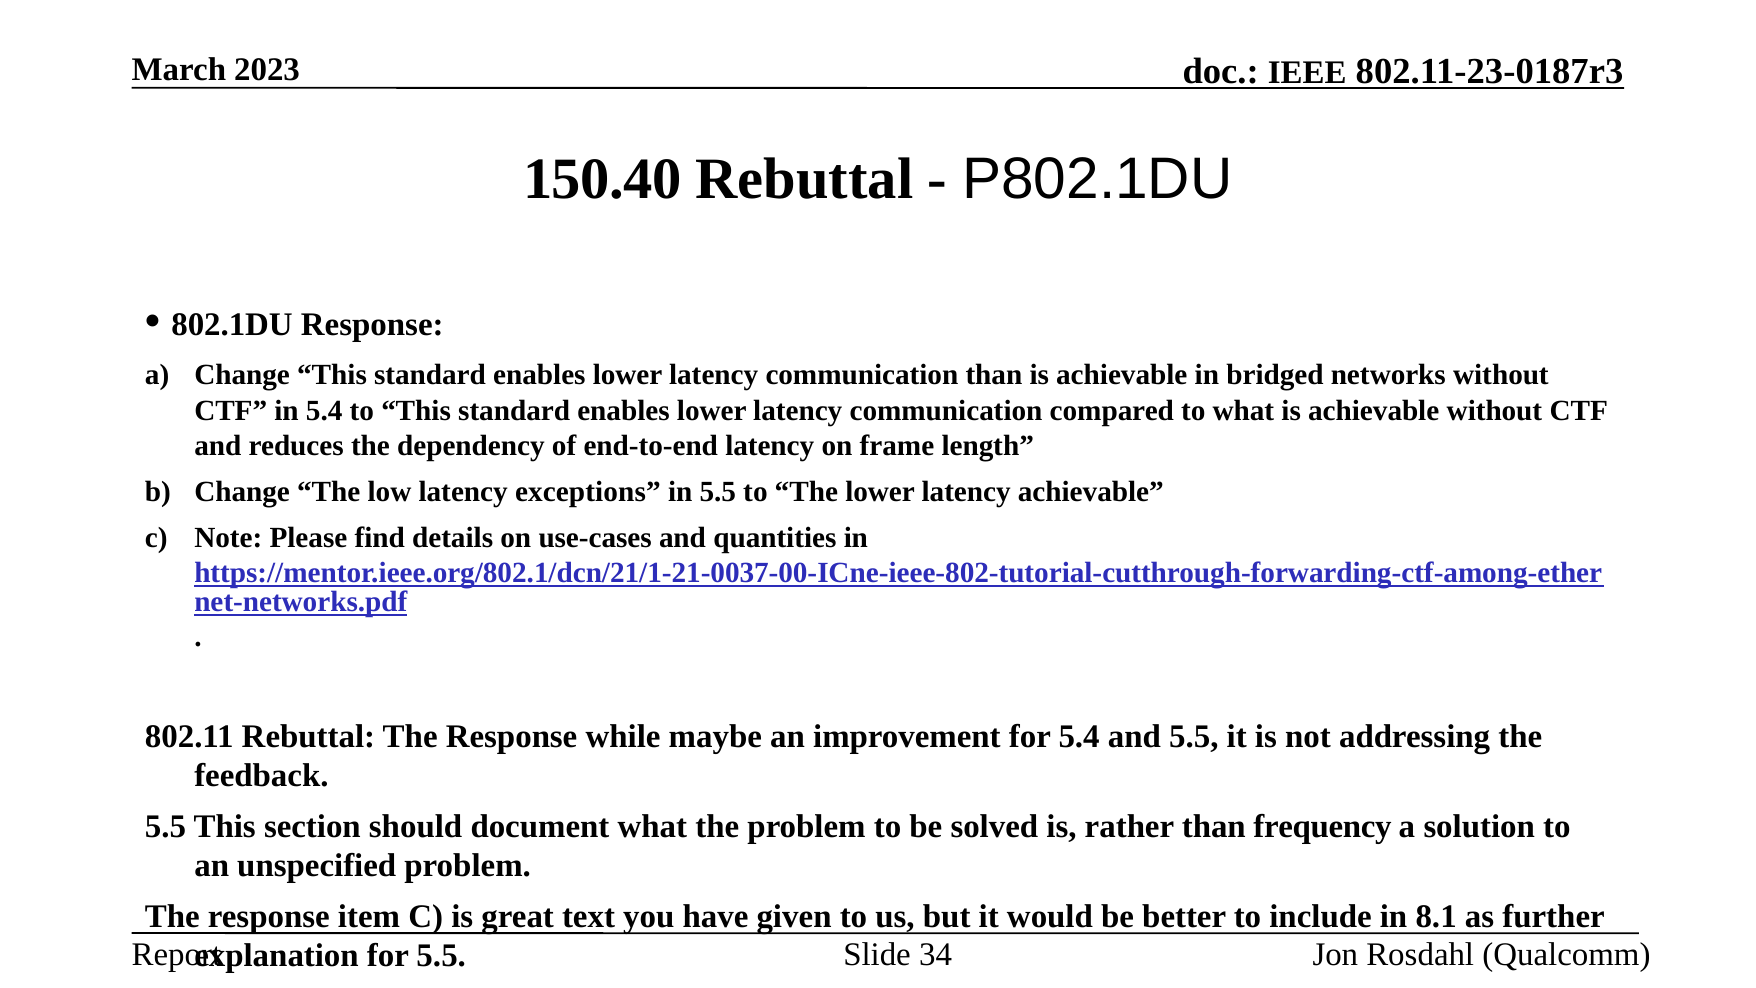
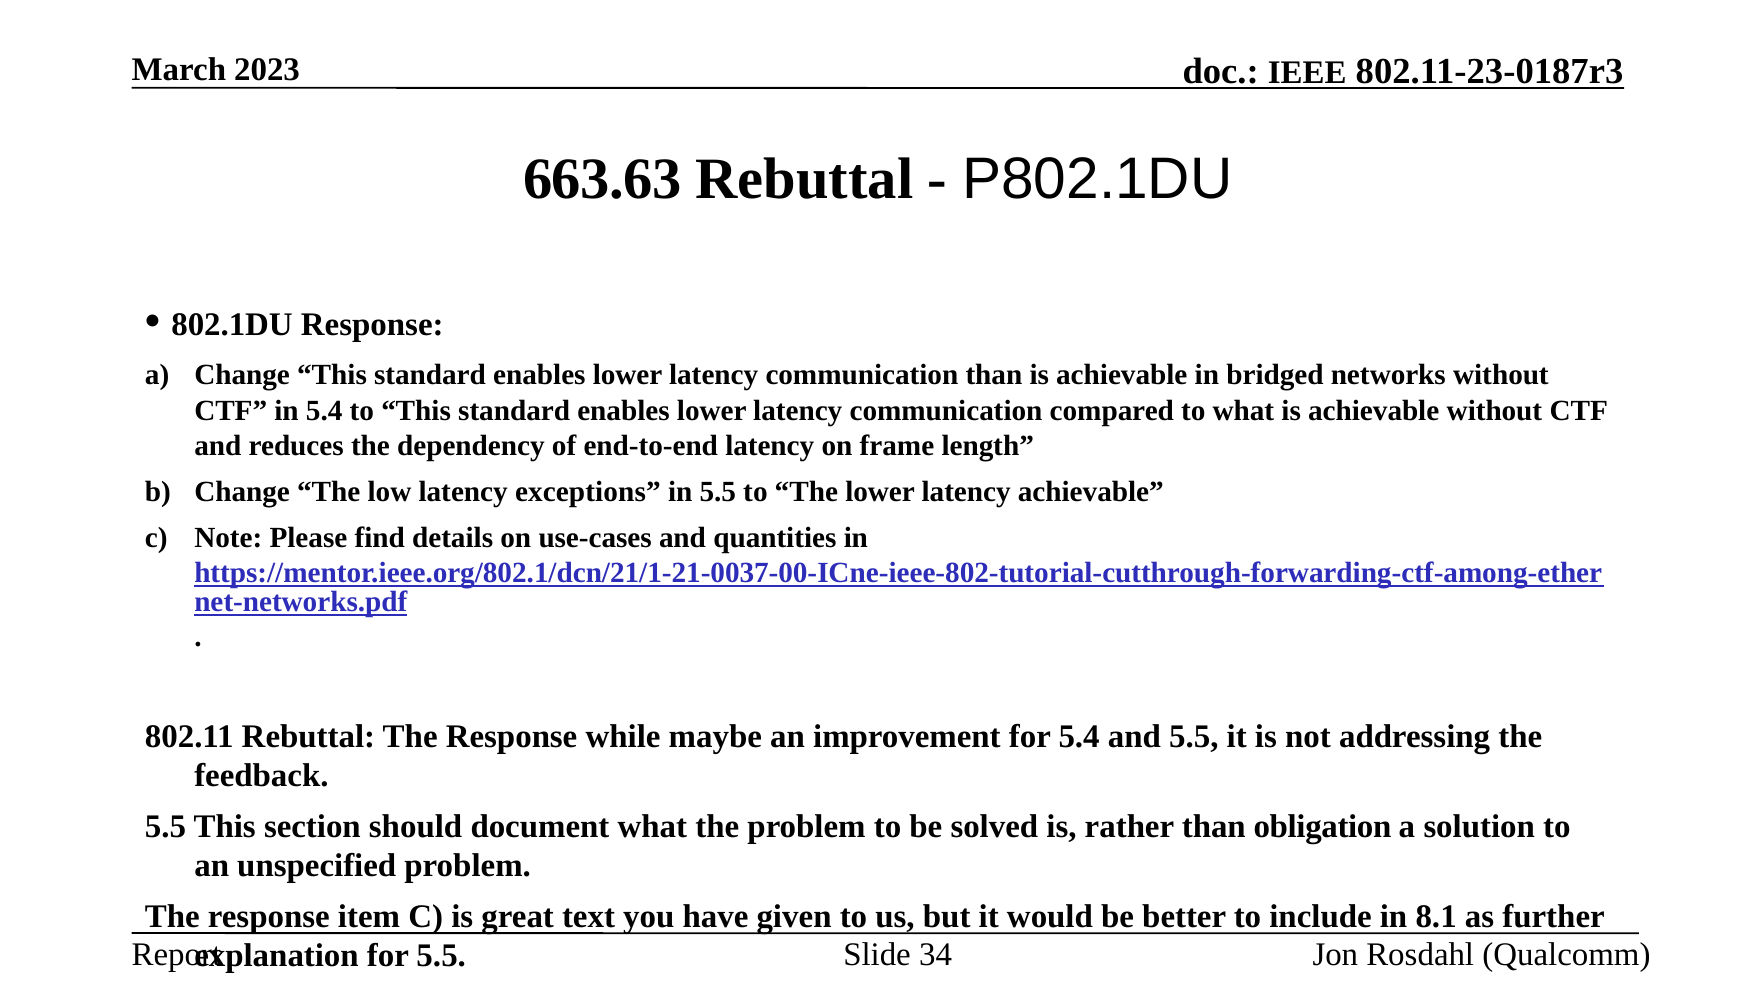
150.40: 150.40 -> 663.63
frequency: frequency -> obligation
